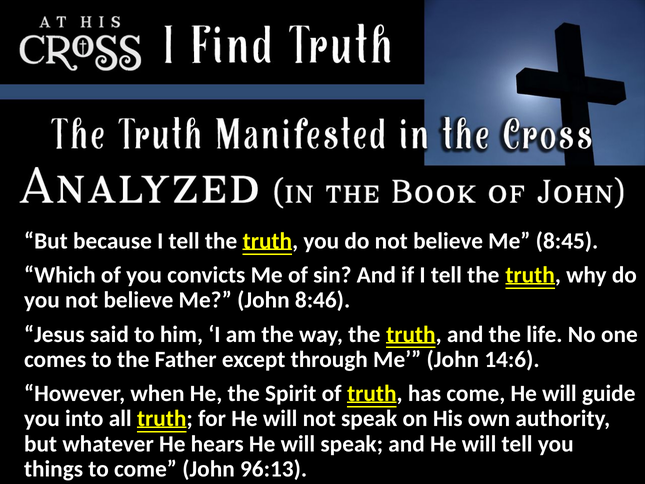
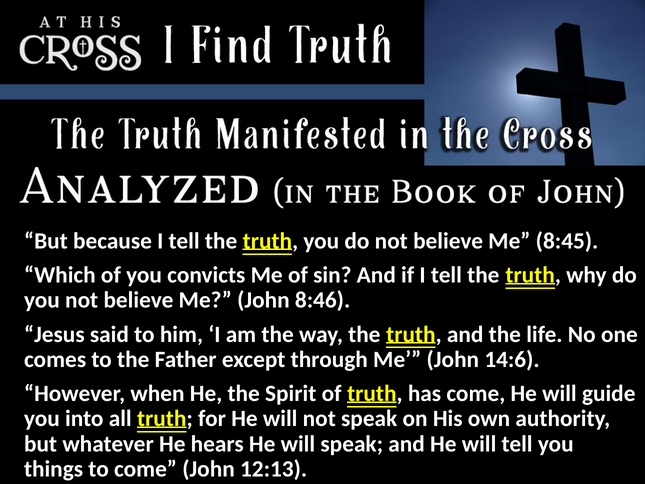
96:13: 96:13 -> 12:13
